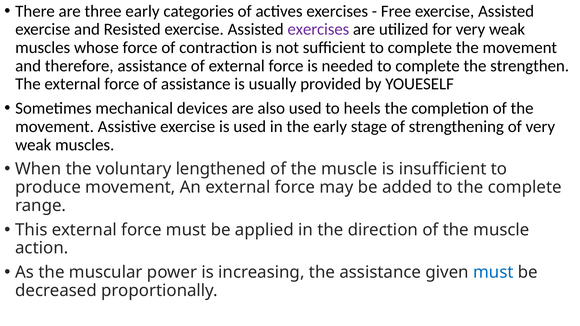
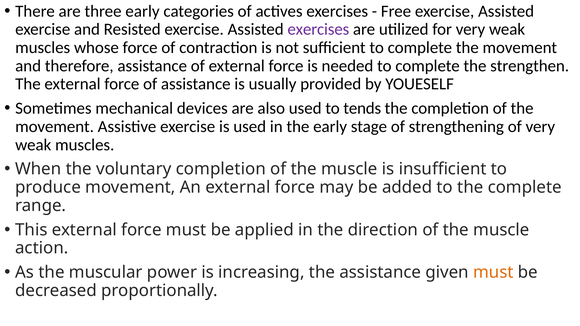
heels: heels -> tends
voluntary lengthened: lengthened -> completion
must at (493, 272) colour: blue -> orange
